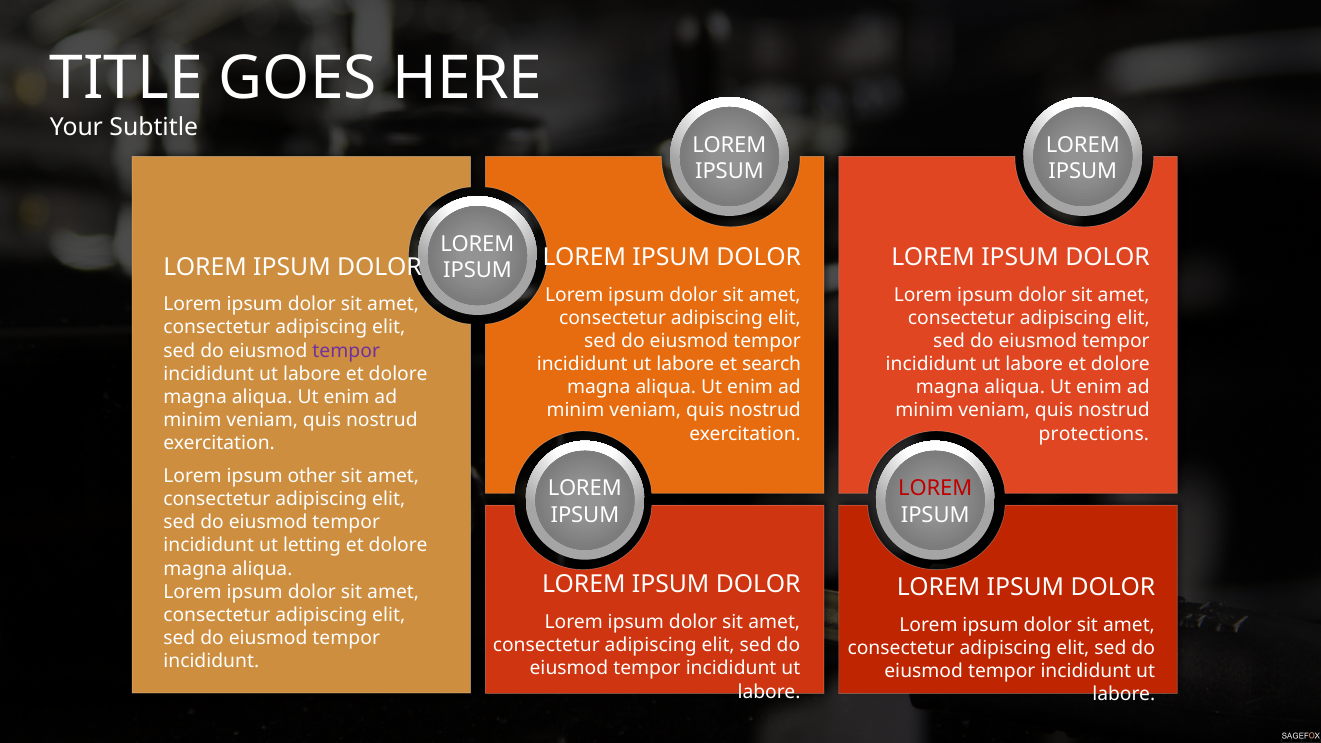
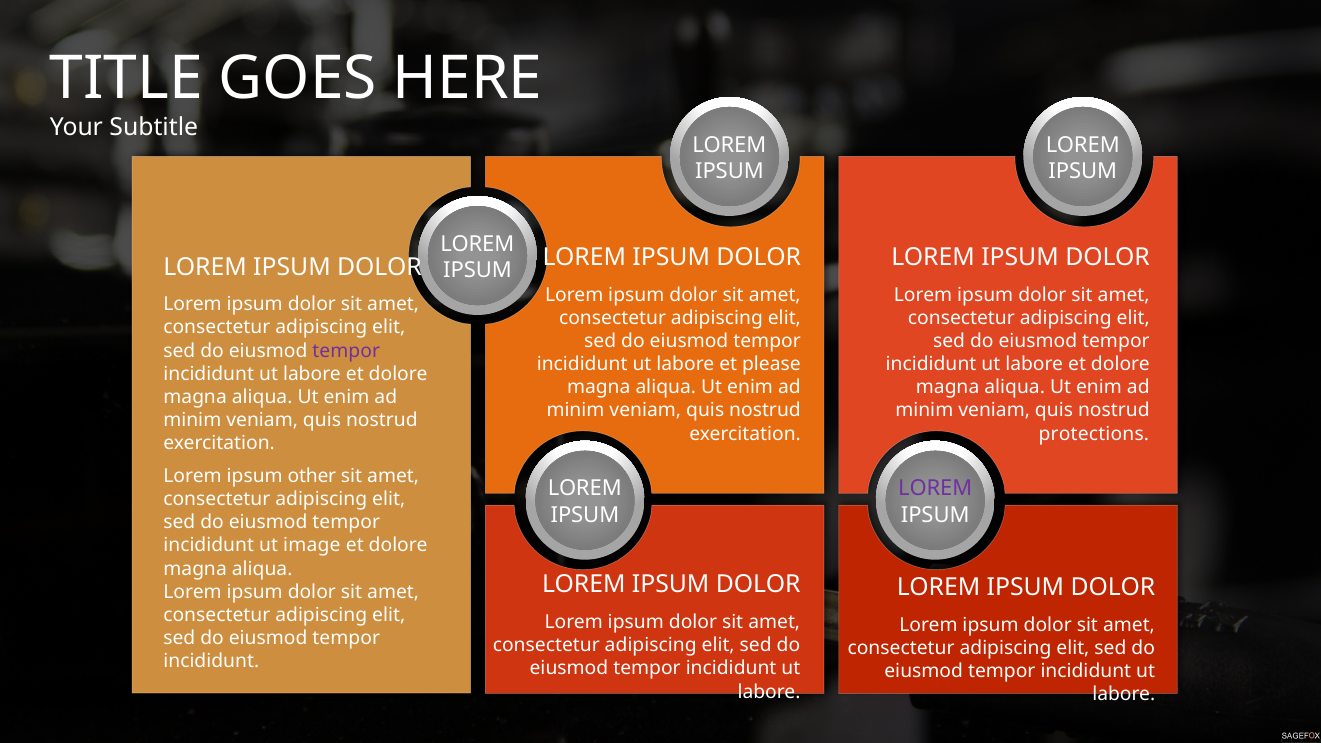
search: search -> please
LOREM at (935, 489) colour: red -> purple
letting: letting -> image
